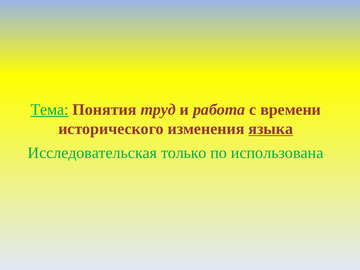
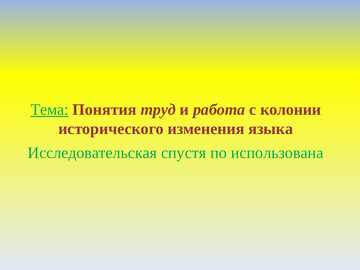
времени: времени -> колонии
языка underline: present -> none
только: только -> спустя
